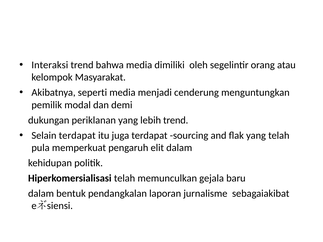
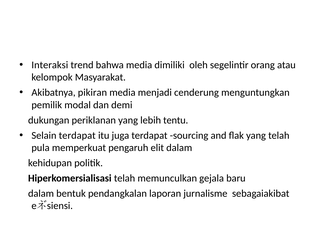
seperti: seperti -> pikiran
lebih trend: trend -> tentu
